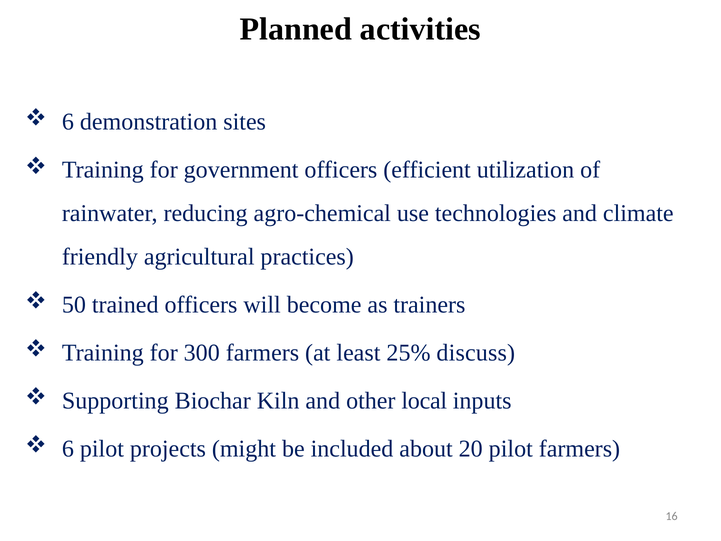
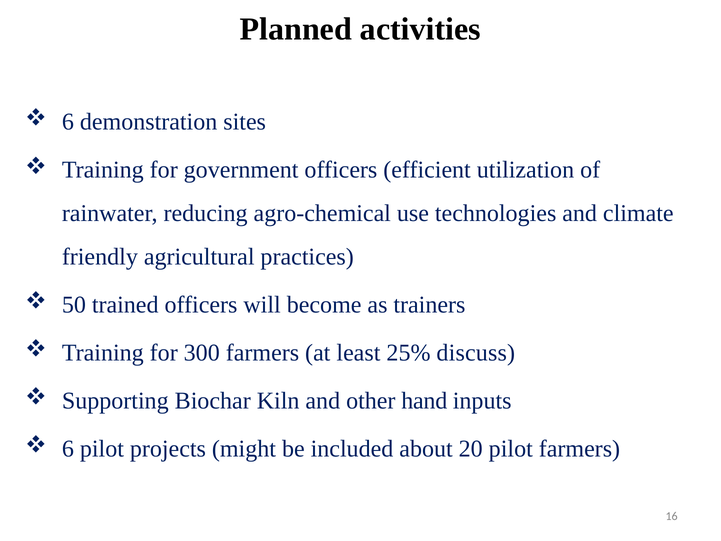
local: local -> hand
